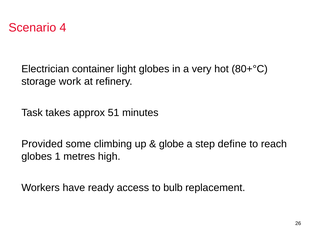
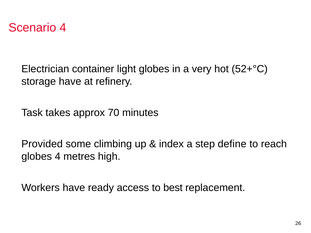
80+°C: 80+°C -> 52+°C
storage work: work -> have
51: 51 -> 70
globe: globe -> index
globes 1: 1 -> 4
bulb: bulb -> best
